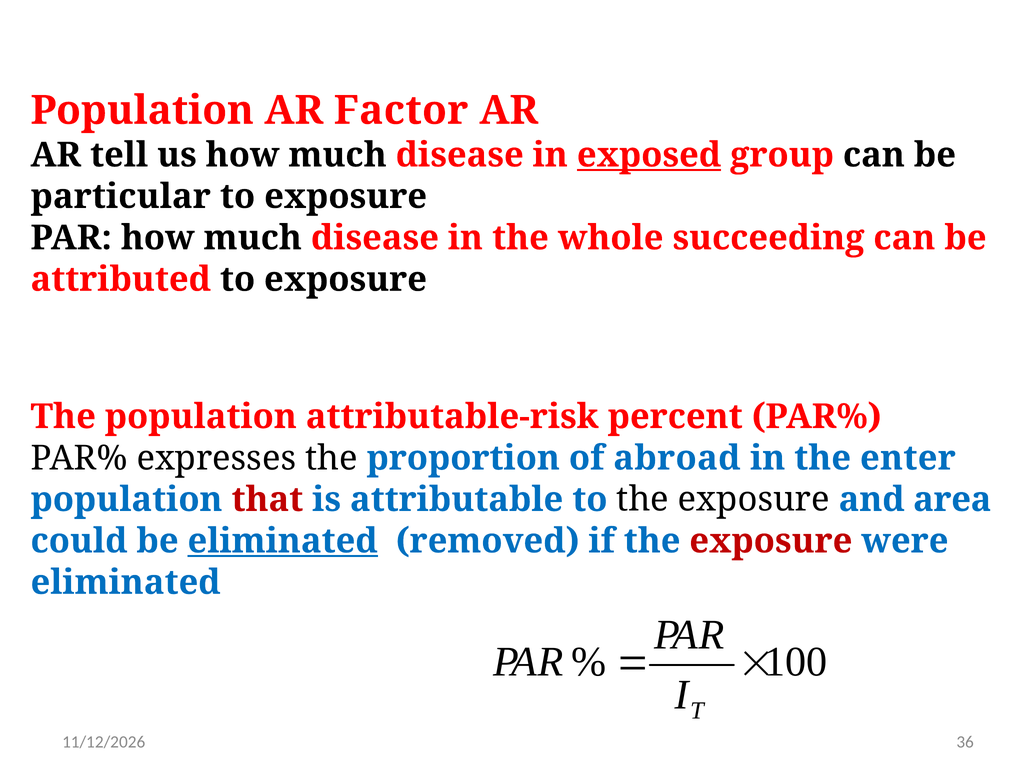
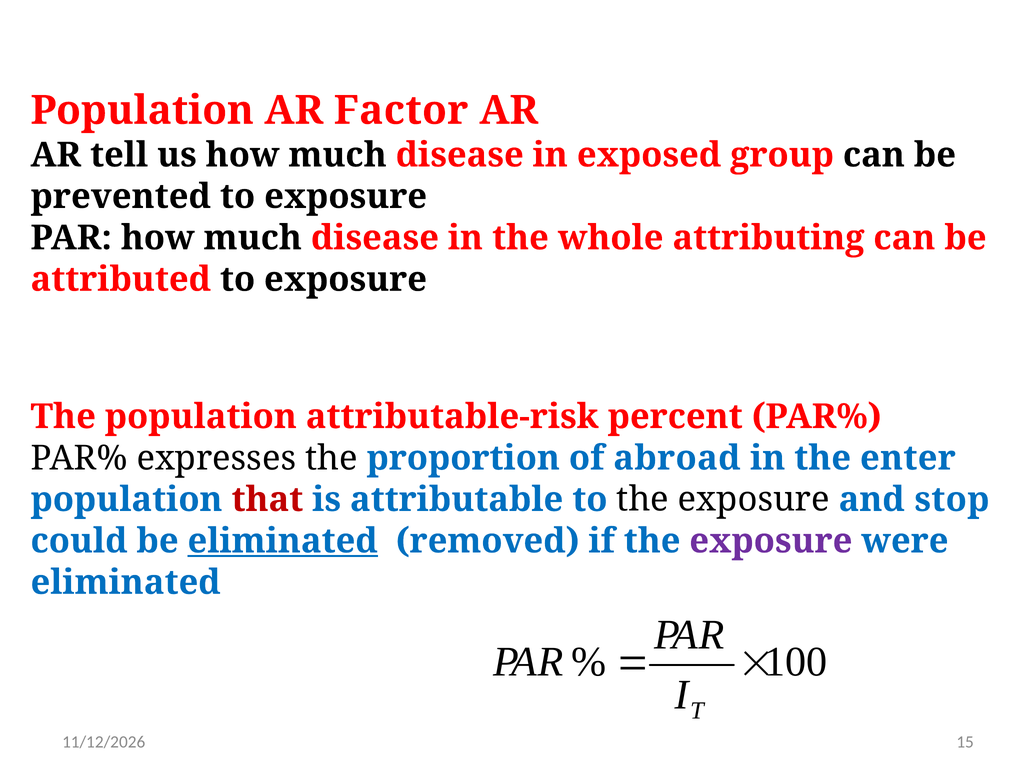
exposed underline: present -> none
particular: particular -> prevented
succeeding: succeeding -> attributing
area: area -> stop
exposure at (771, 541) colour: red -> purple
36: 36 -> 15
